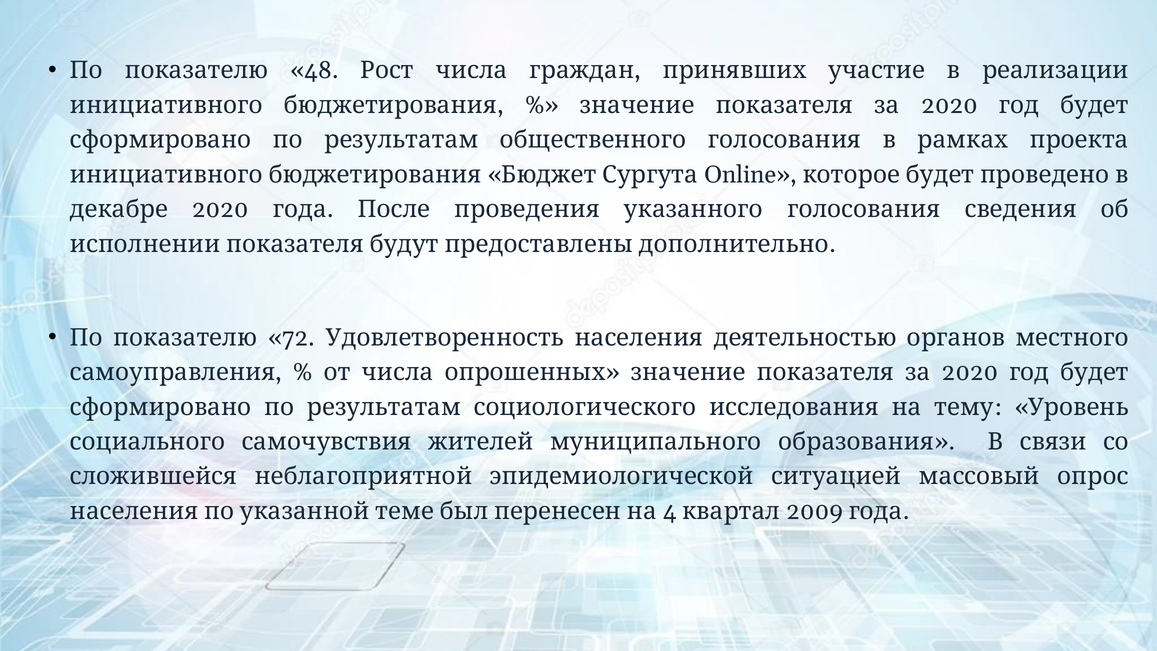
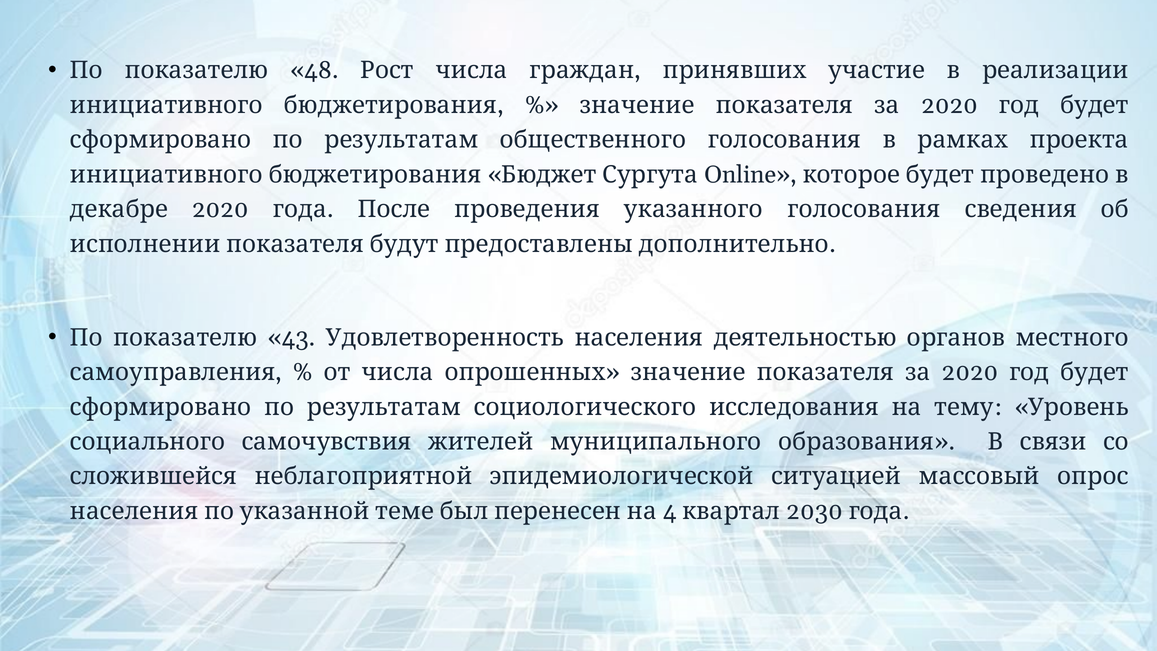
72: 72 -> 43
2009: 2009 -> 2030
